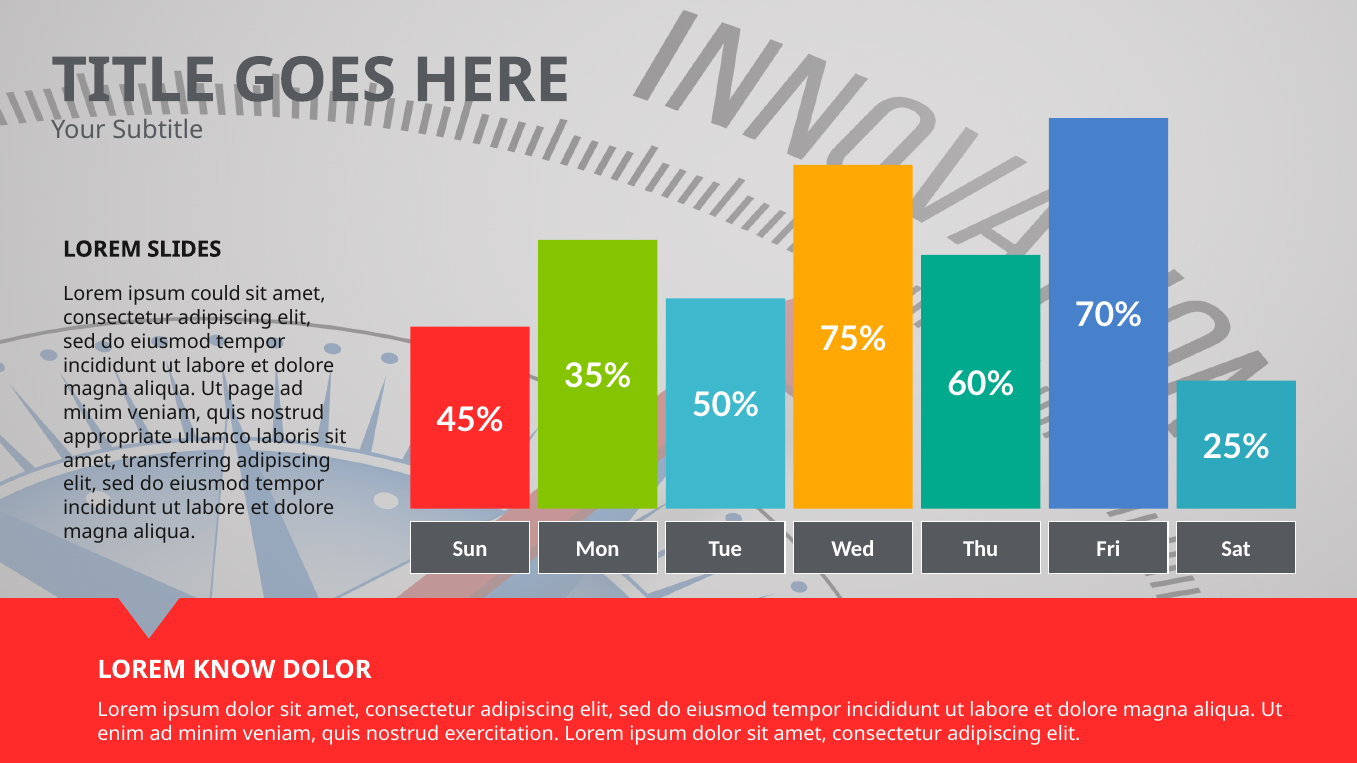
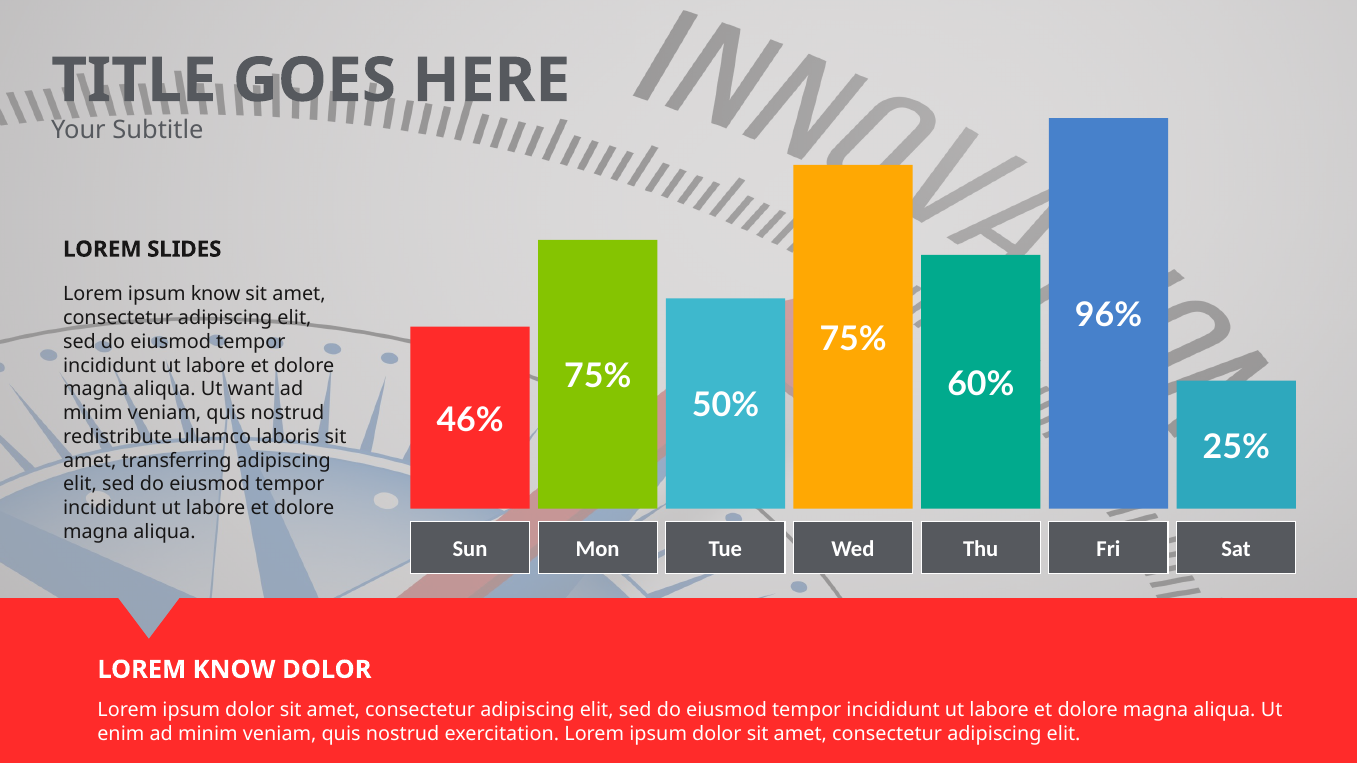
ipsum could: could -> know
70%: 70% -> 96%
35% at (598, 377): 35% -> 75%
page: page -> want
45%: 45% -> 46%
appropriate: appropriate -> redistribute
